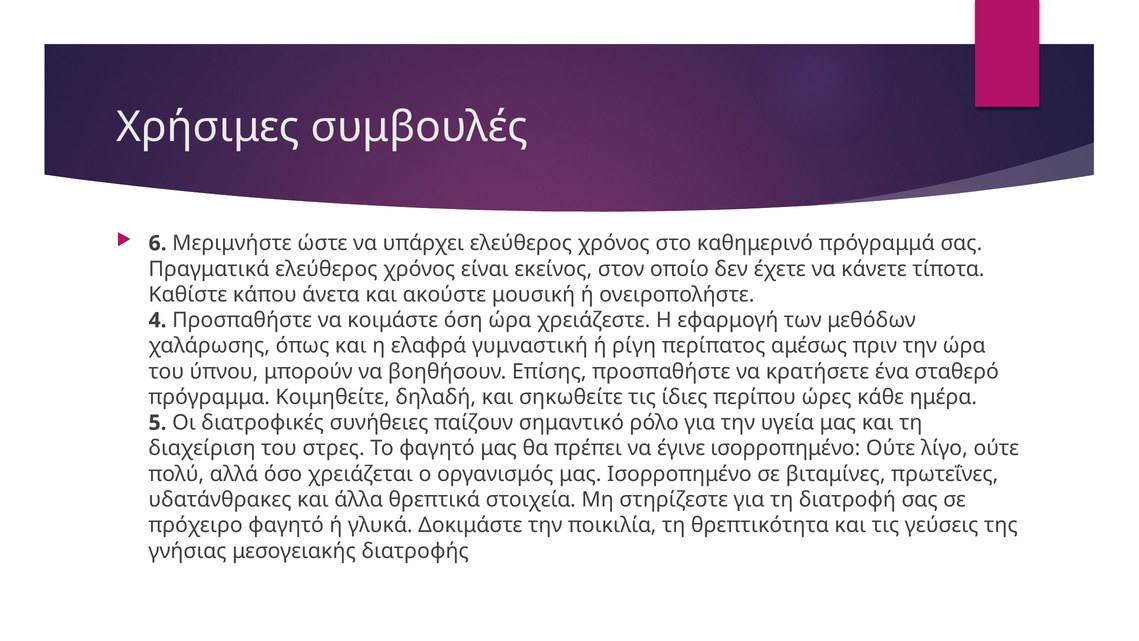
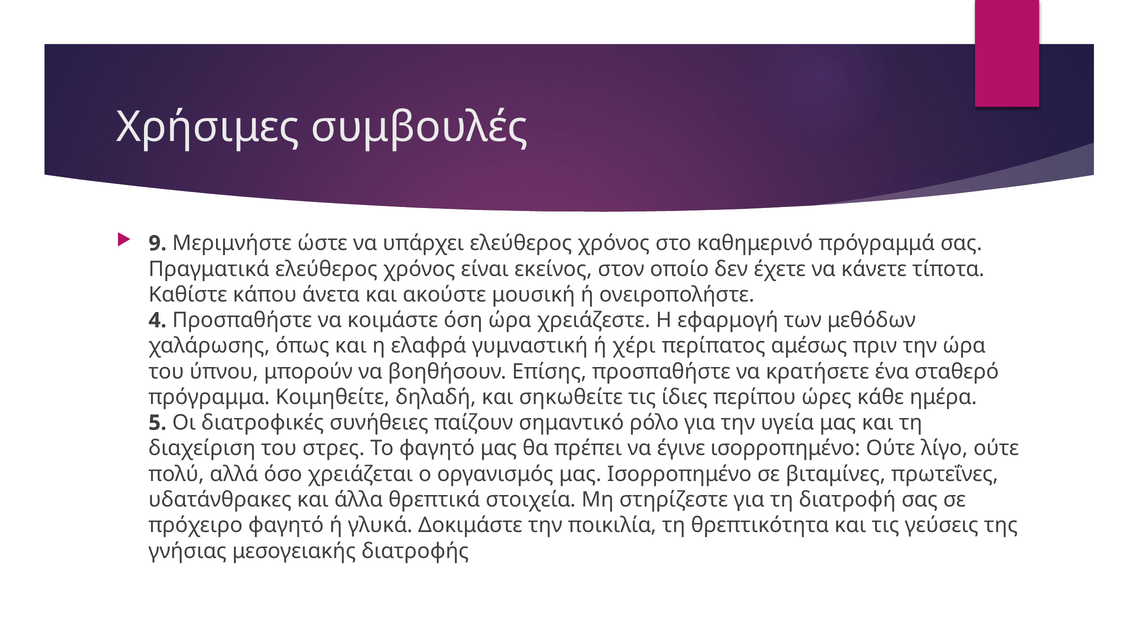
6: 6 -> 9
ρίγη: ρίγη -> χέρι
